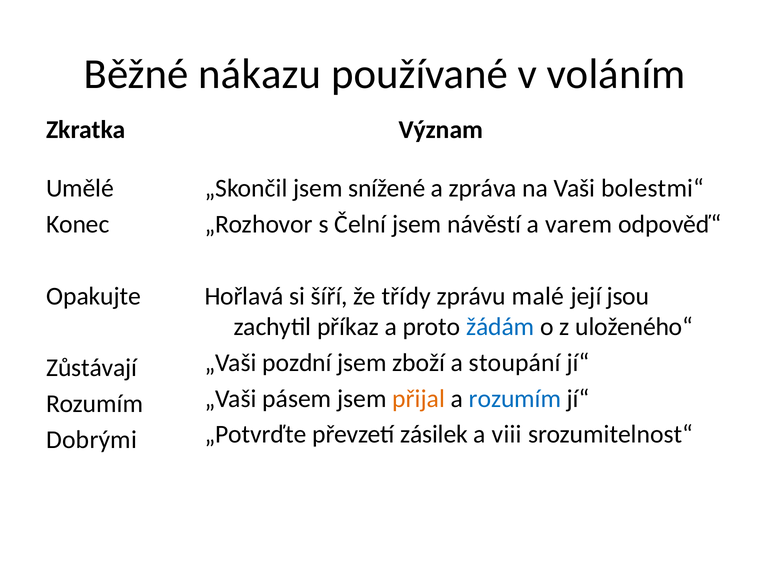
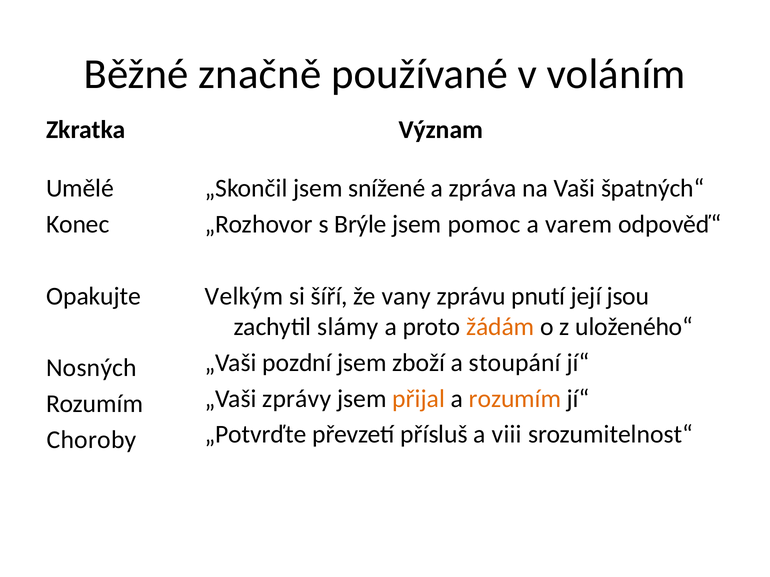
nákazu: nákazu -> značně
bolestmi“: bolestmi“ -> špatných“
Čelní: Čelní -> Brýle
návěstí: návěstí -> pomoc
Hořlavá: Hořlavá -> Velkým
třídy: třídy -> vany
malé: malé -> pnutí
příkaz: příkaz -> slámy
žádám colour: blue -> orange
Zůstávají: Zůstávají -> Nosných
pásem: pásem -> zprávy
rozumím at (515, 399) colour: blue -> orange
zásilek: zásilek -> přísluš
Dobrými: Dobrými -> Choroby
